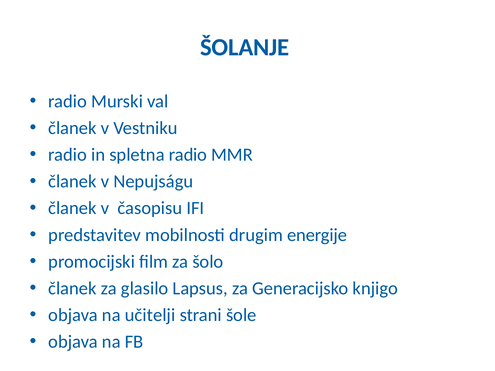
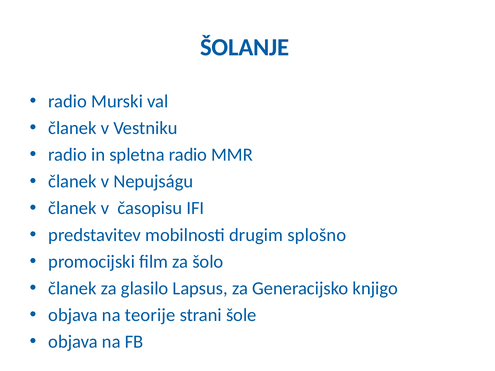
energije: energije -> splošno
učitelji: učitelji -> teorije
